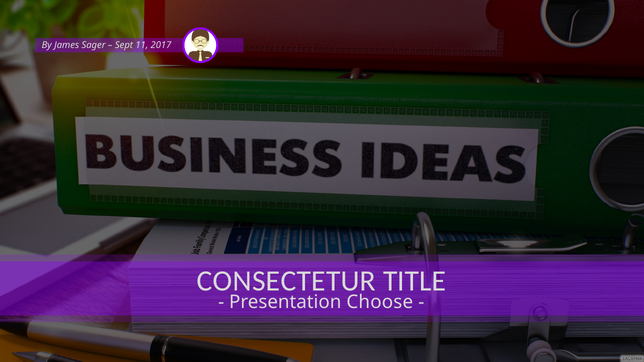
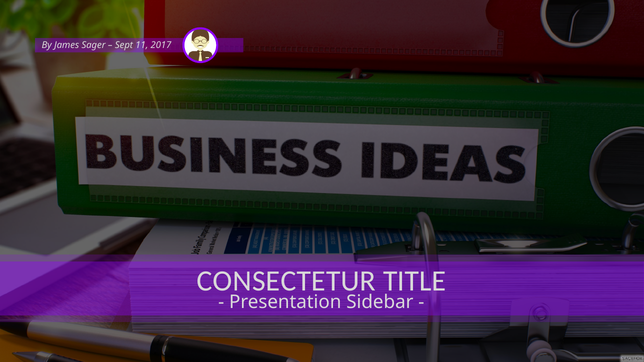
Choose: Choose -> Sidebar
